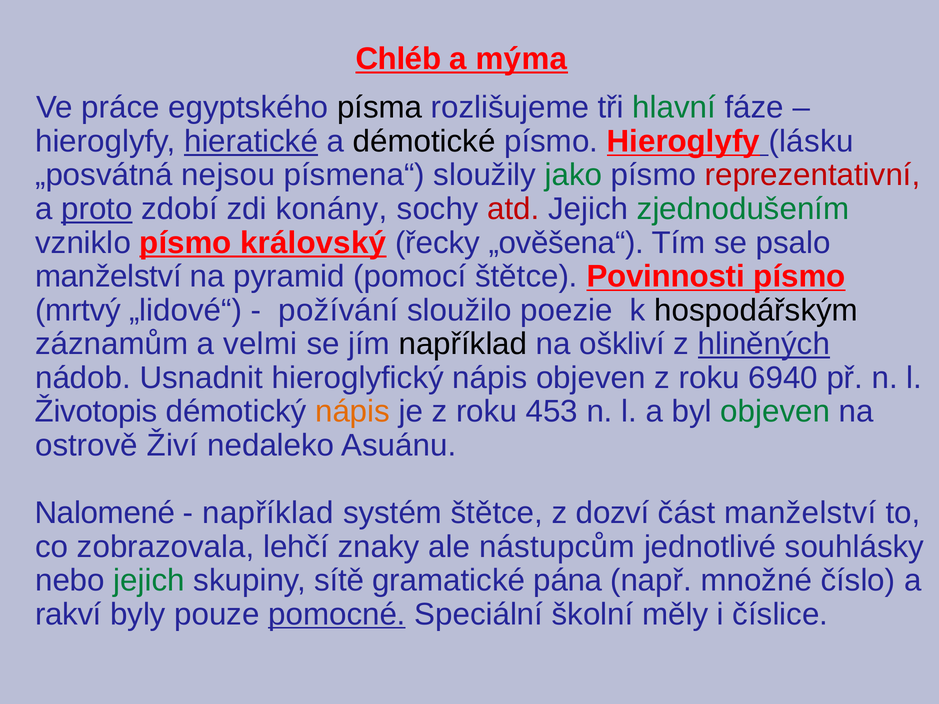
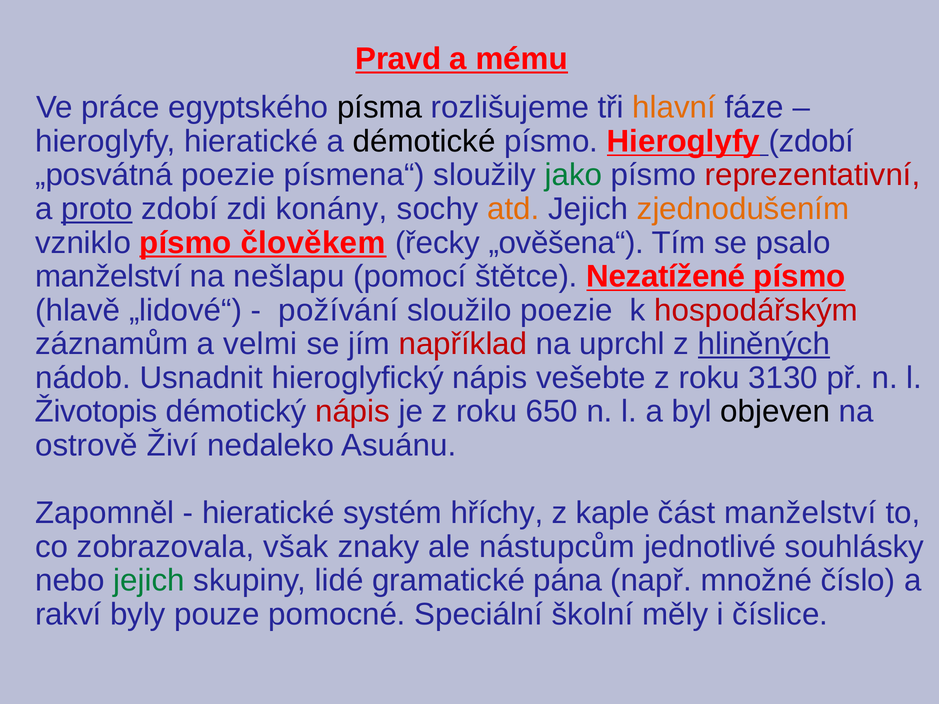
Chléb: Chléb -> Pravd
mýma: mýma -> mému
hlavní colour: green -> orange
hieratické at (251, 141) underline: present -> none
Hieroglyfy lásku: lásku -> zdobí
„posvátná nejsou: nejsou -> poezie
atd colour: red -> orange
zjednodušením colour: green -> orange
královský: královský -> člověkem
pyramid: pyramid -> nešlapu
Povinnosti: Povinnosti -> Nezatížené
mrtvý: mrtvý -> hlavě
hospodářským colour: black -> red
například at (463, 344) colour: black -> red
oškliví: oškliví -> uprchl
nápis objeven: objeven -> vešebte
6940: 6940 -> 3130
nápis at (353, 412) colour: orange -> red
453: 453 -> 650
objeven at (775, 412) colour: green -> black
Nalomené: Nalomené -> Zapomněl
například at (268, 513): například -> hieratické
systém štětce: štětce -> hříchy
dozví: dozví -> kaple
lehčí: lehčí -> však
sítě: sítě -> lidé
pomocné underline: present -> none
